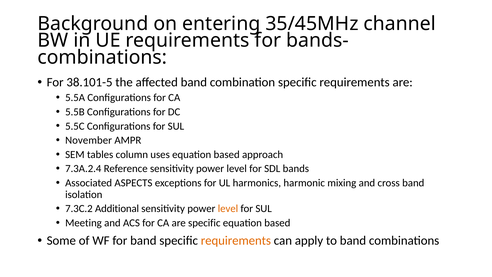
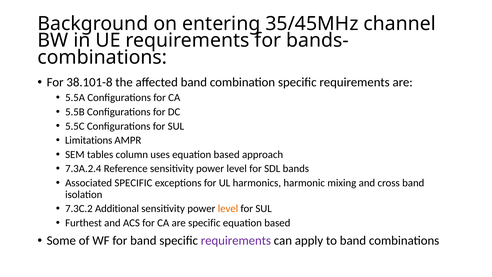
38.101-5: 38.101-5 -> 38.101-8
November: November -> Limitations
Associated ASPECTS: ASPECTS -> SPECIFIC
Meeting: Meeting -> Furthest
requirements at (236, 241) colour: orange -> purple
